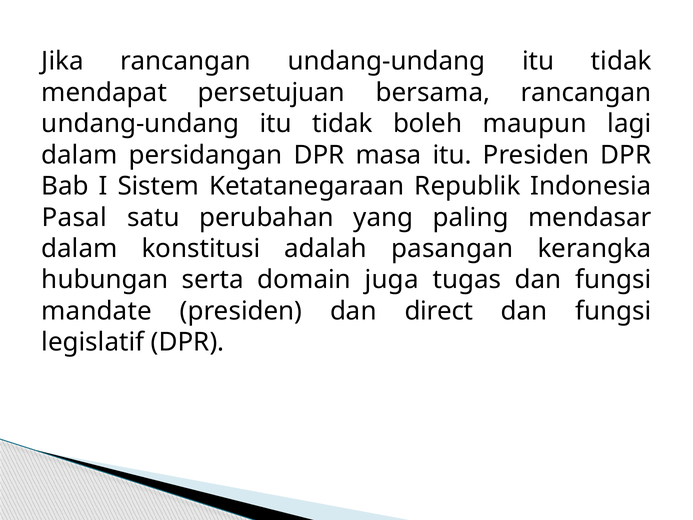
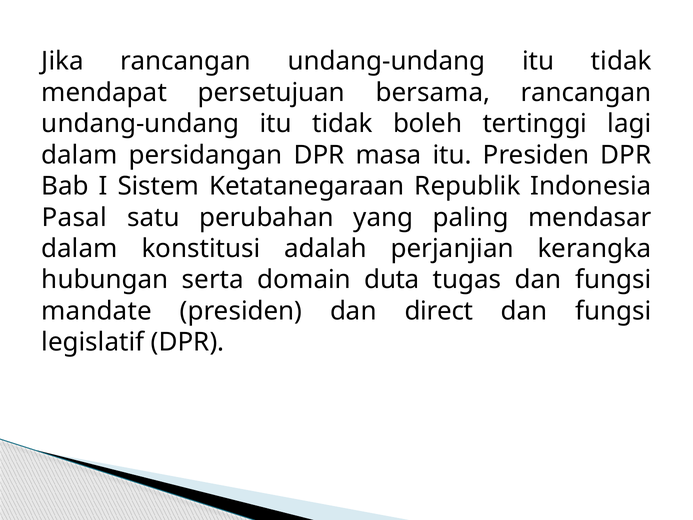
maupun: maupun -> tertinggi
pasangan: pasangan -> perjanjian
juga: juga -> duta
